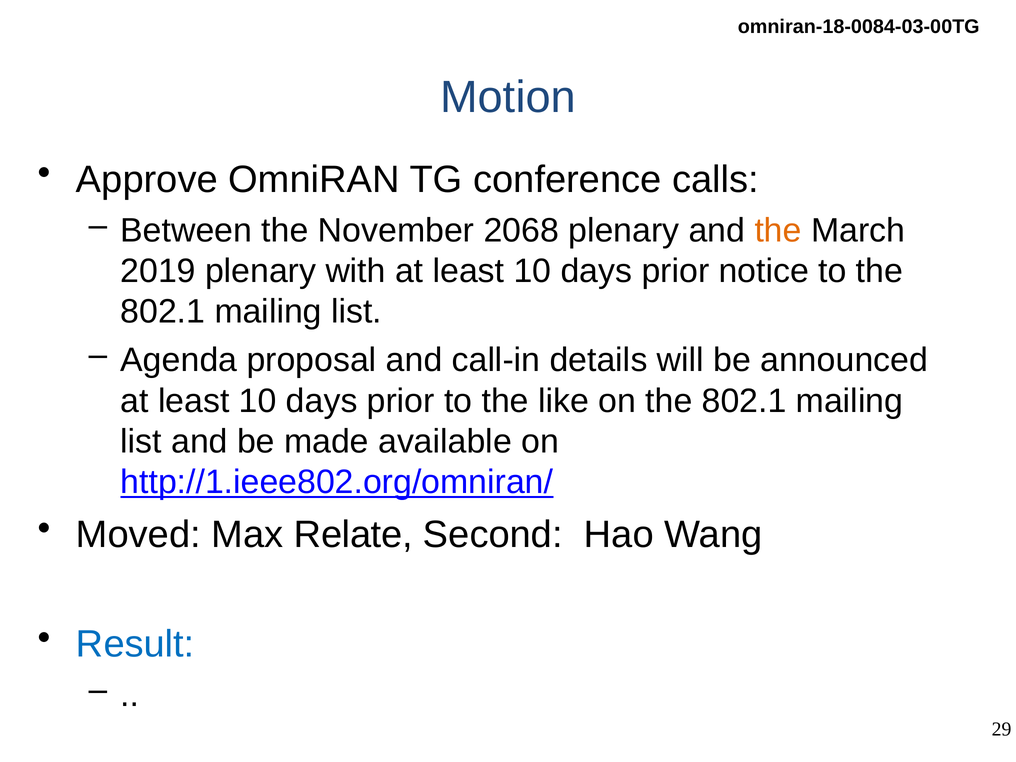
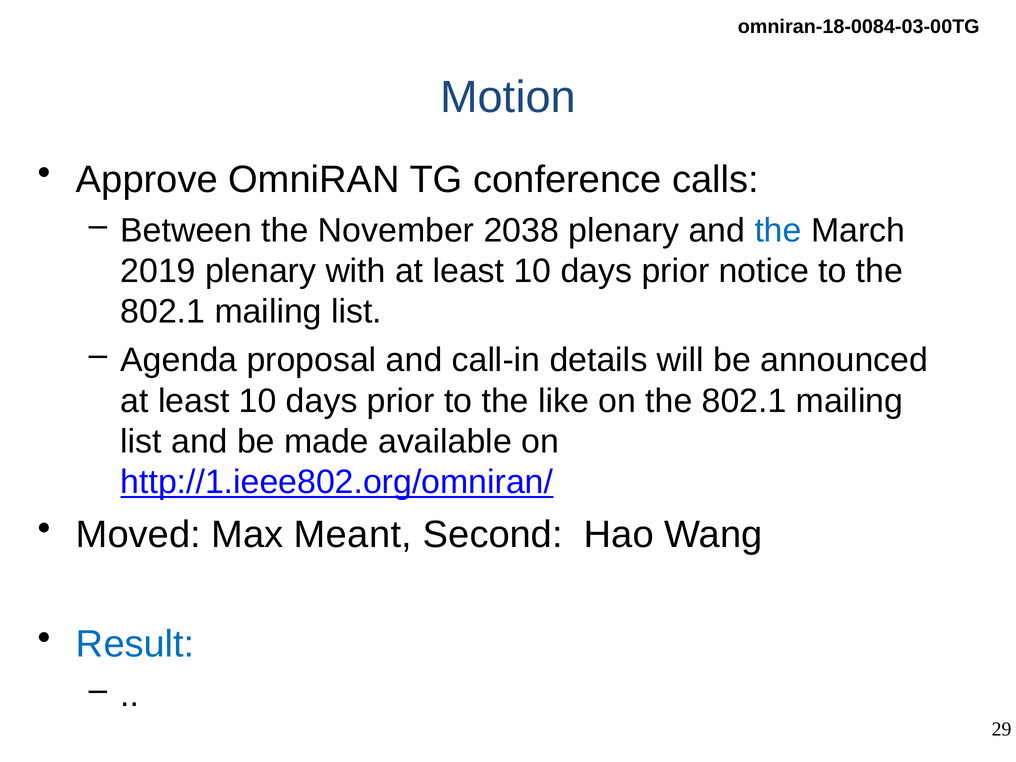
2068: 2068 -> 2038
the at (778, 230) colour: orange -> blue
Relate: Relate -> Meant
